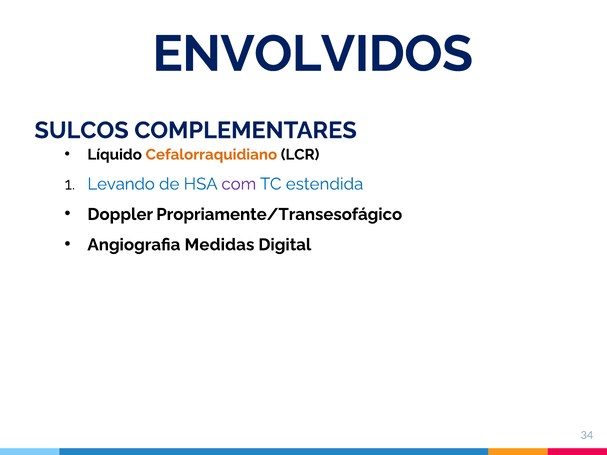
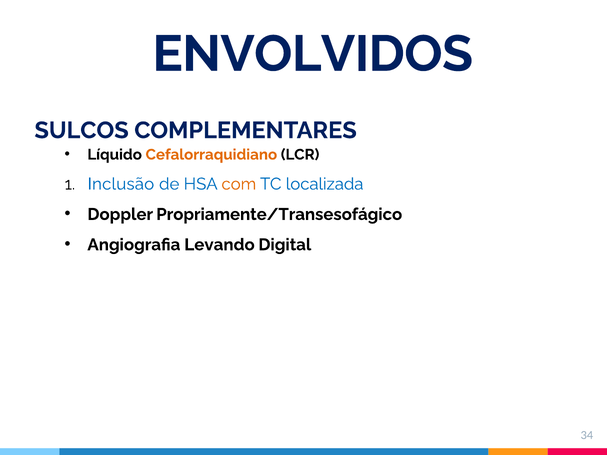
Levando: Levando -> Inclusão
com colour: purple -> orange
estendida: estendida -> localizada
Medidas: Medidas -> Levando
